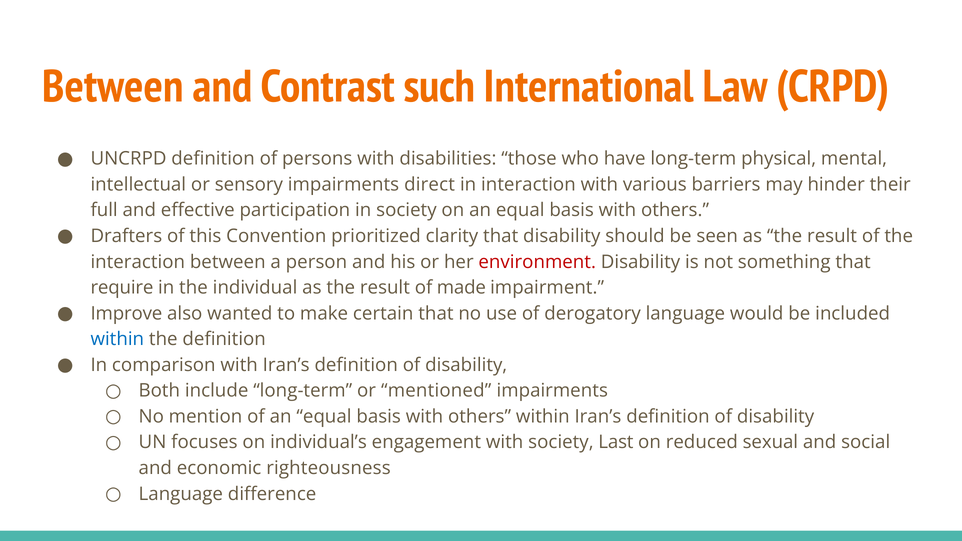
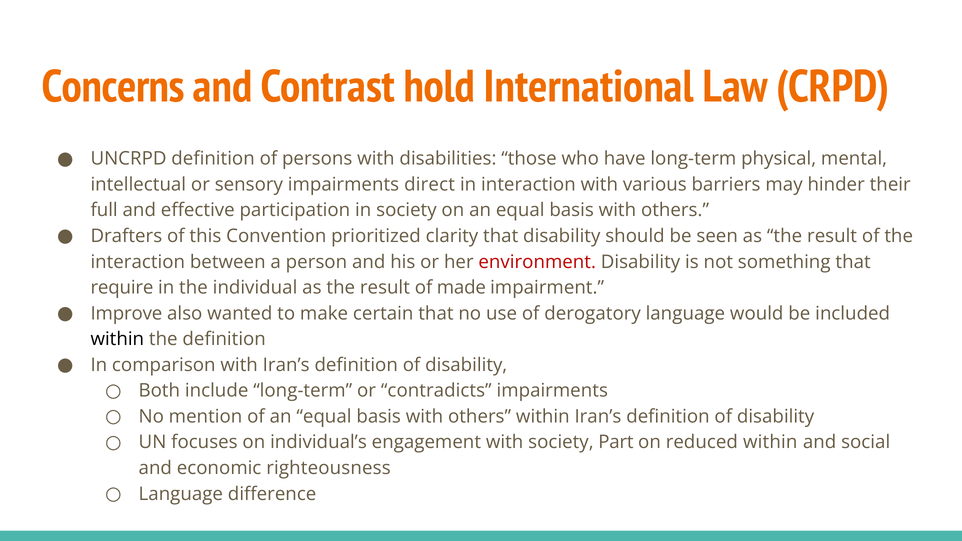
Between at (113, 87): Between -> Concerns
such: such -> hold
within at (117, 339) colour: blue -> black
mentioned: mentioned -> contradicts
Last: Last -> Part
reduced sexual: sexual -> within
